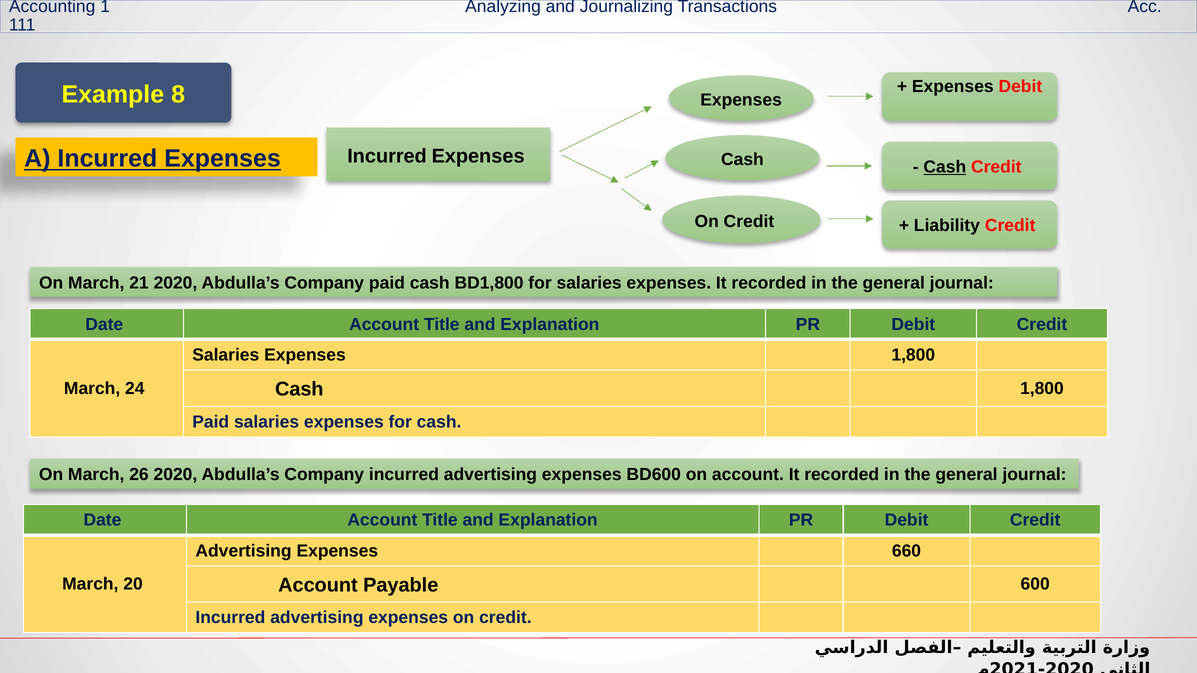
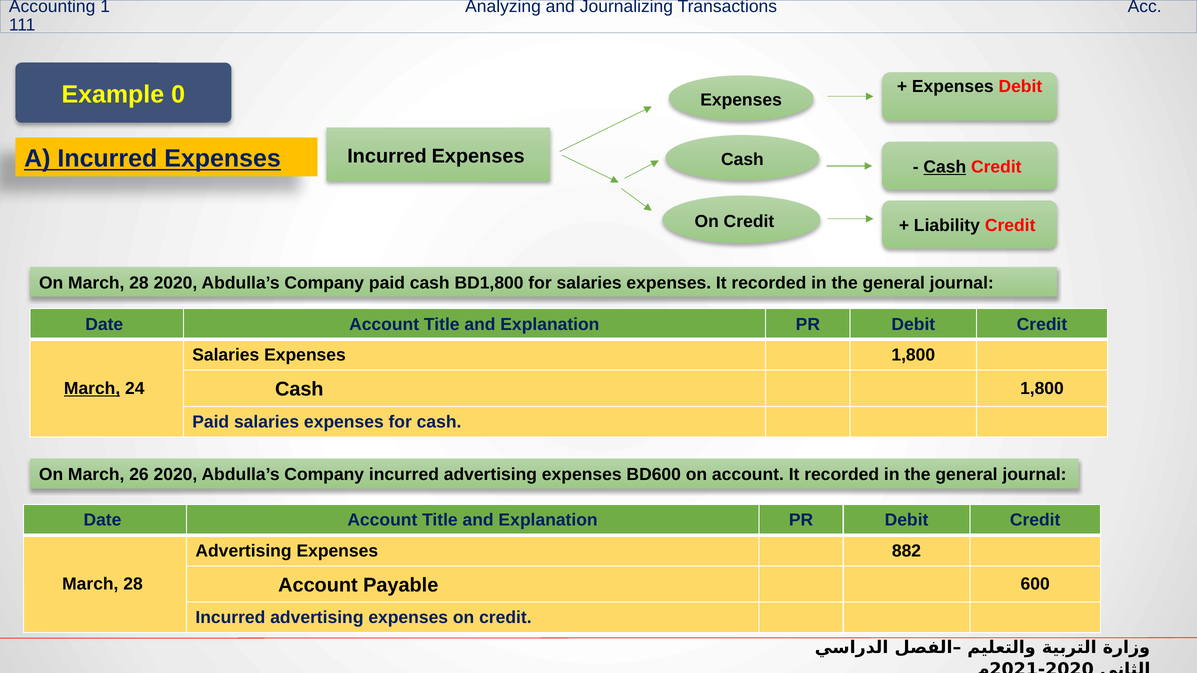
8: 8 -> 0
On March 21: 21 -> 28
March at (92, 389) underline: none -> present
660: 660 -> 882
20 at (133, 584): 20 -> 28
